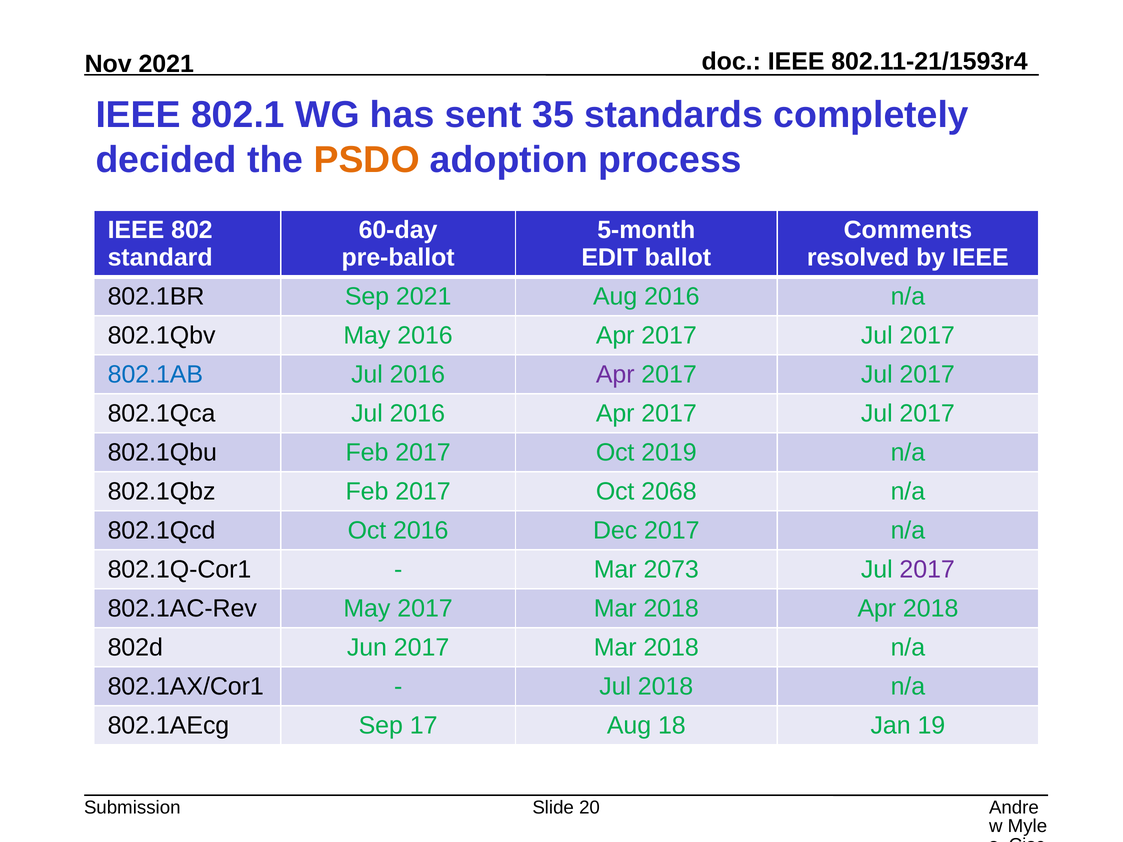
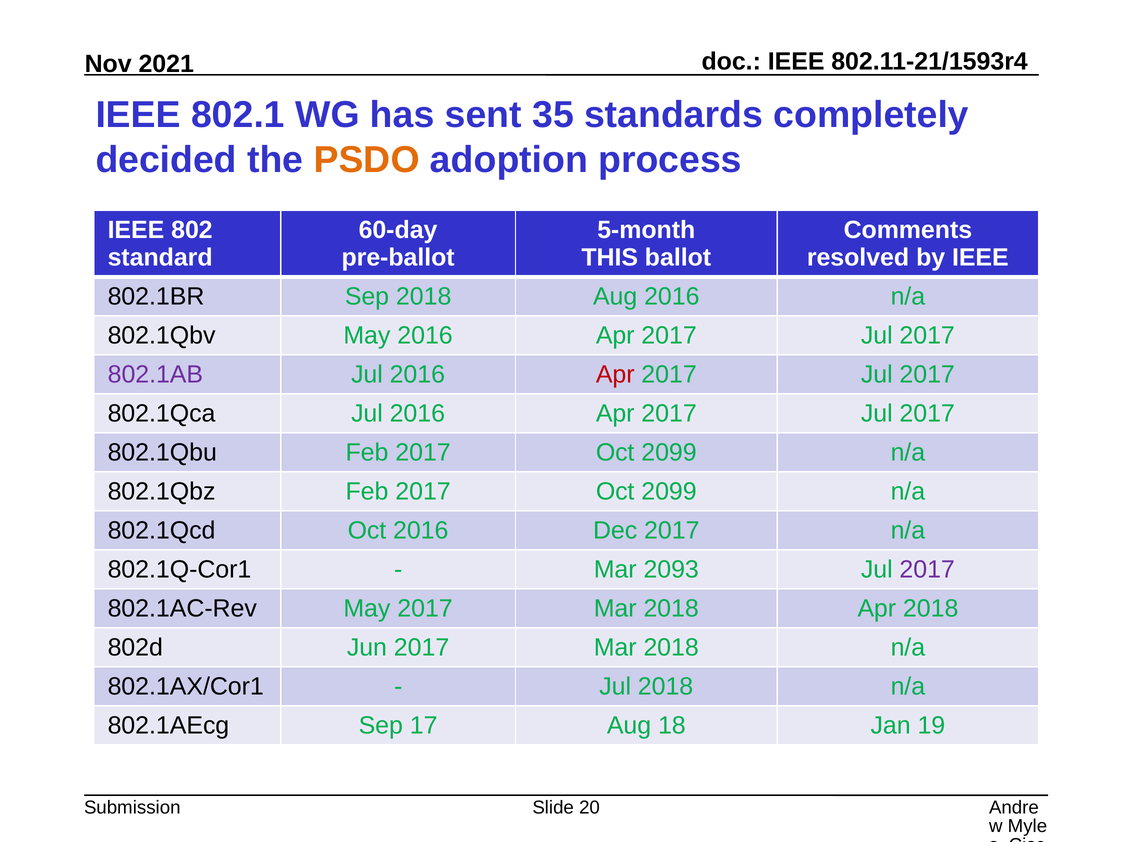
EDIT: EDIT -> THIS
Sep 2021: 2021 -> 2018
802.1AB colour: blue -> purple
Apr at (615, 375) colour: purple -> red
2019 at (669, 453): 2019 -> 2099
2068 at (669, 492): 2068 -> 2099
2073: 2073 -> 2093
